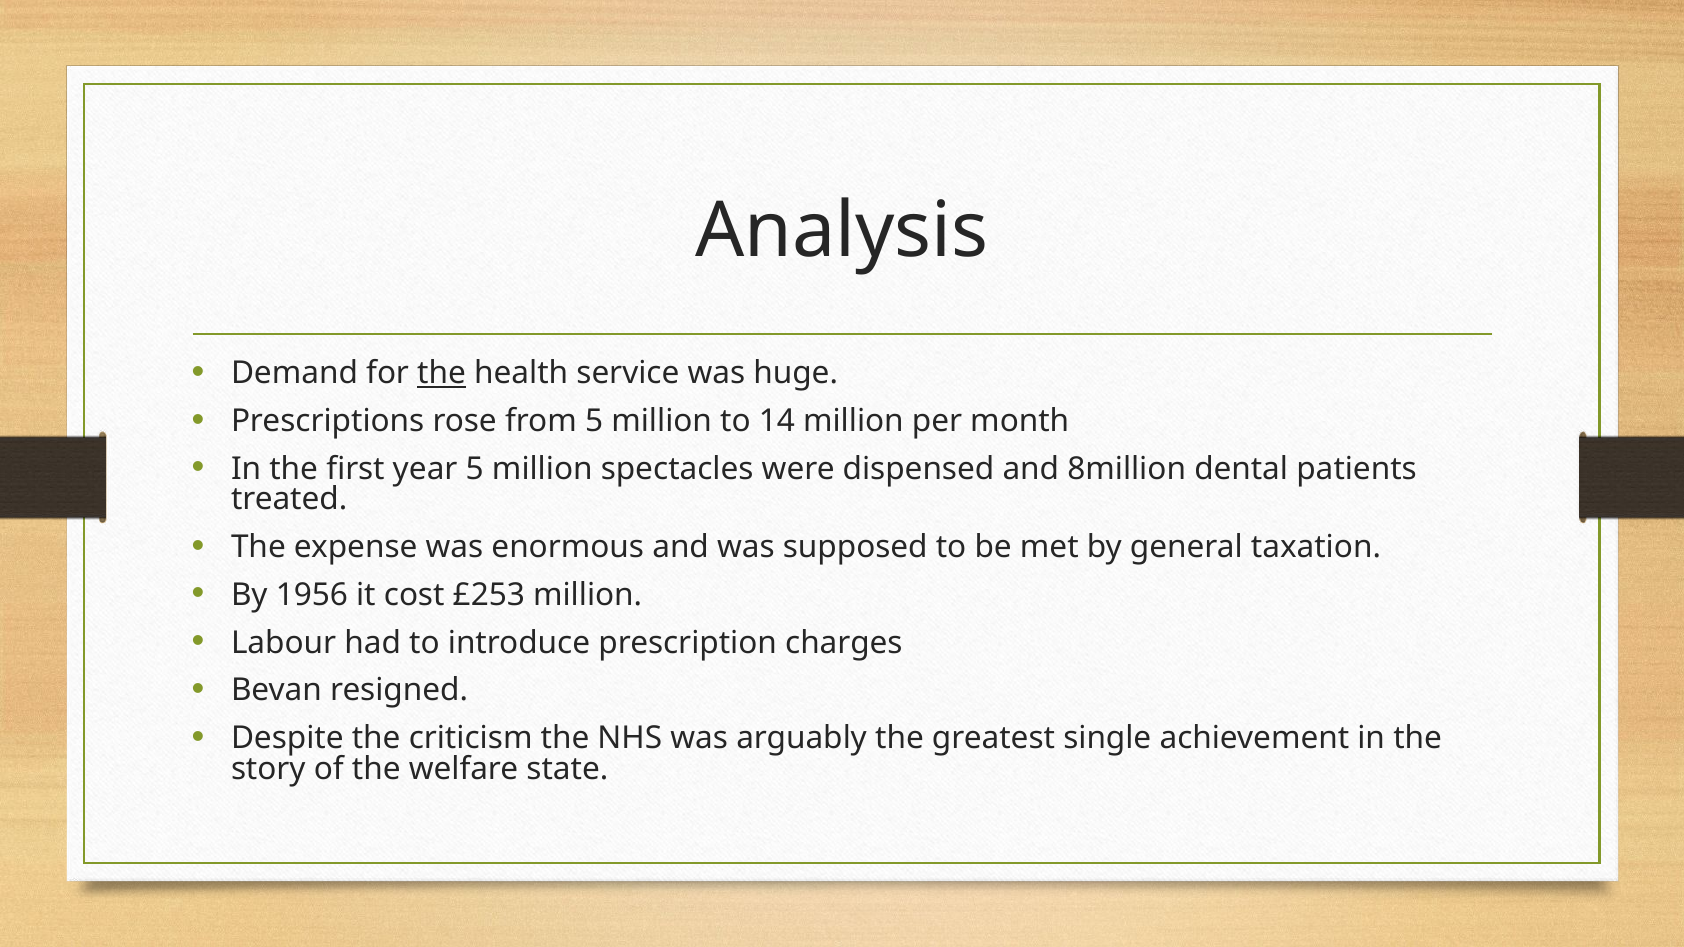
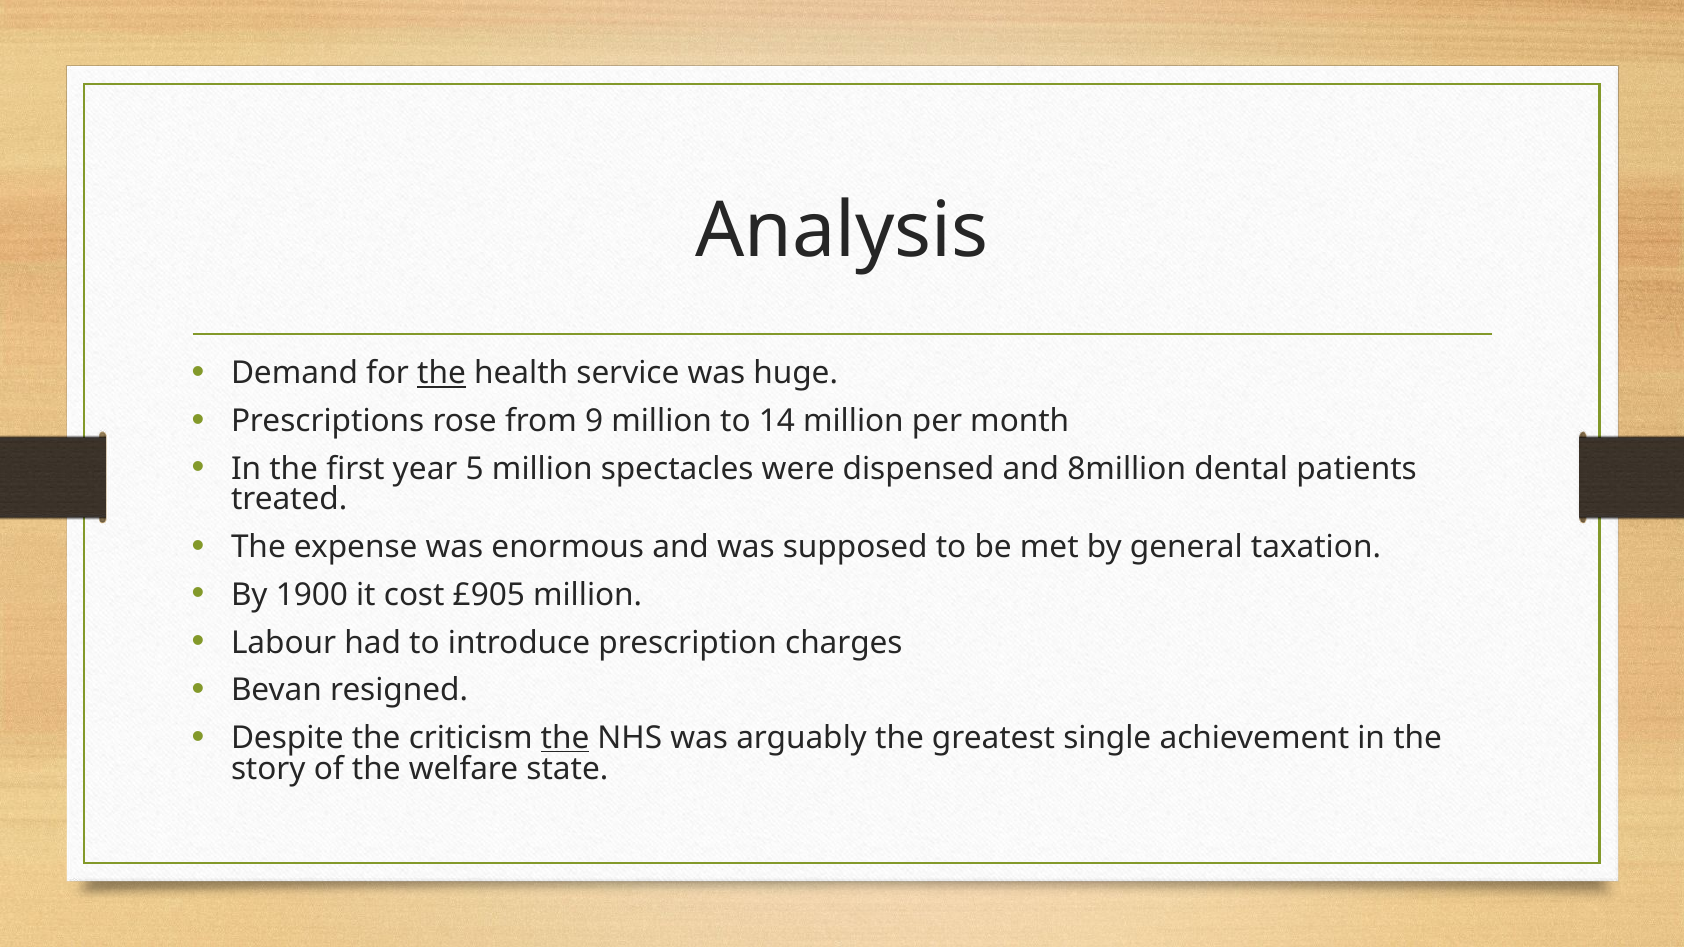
from 5: 5 -> 9
1956: 1956 -> 1900
£253: £253 -> £905
the at (565, 738) underline: none -> present
